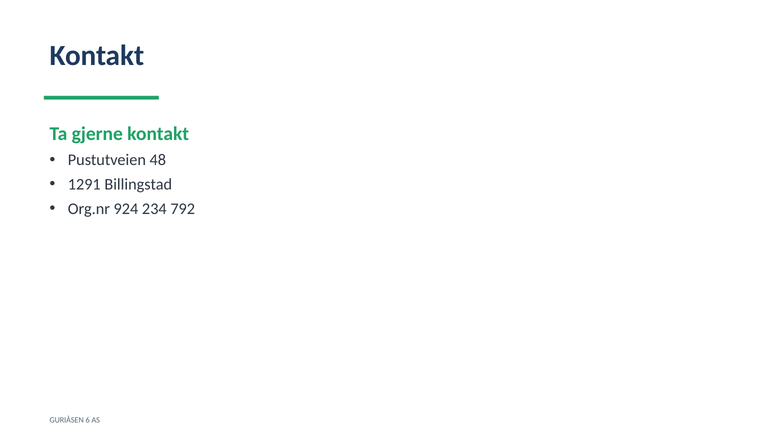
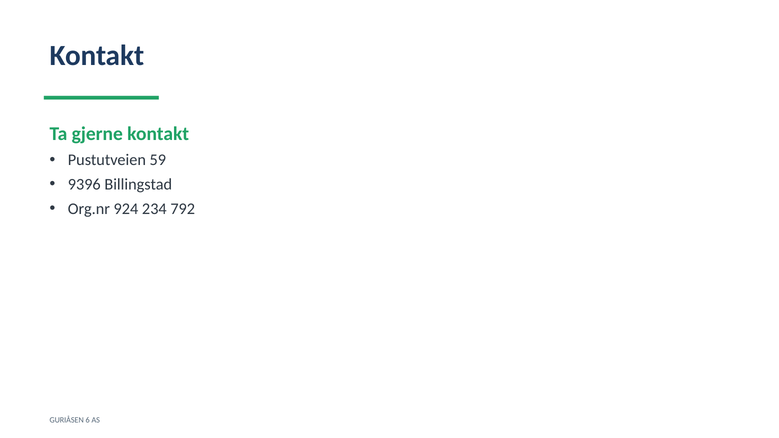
48: 48 -> 59
1291: 1291 -> 9396
